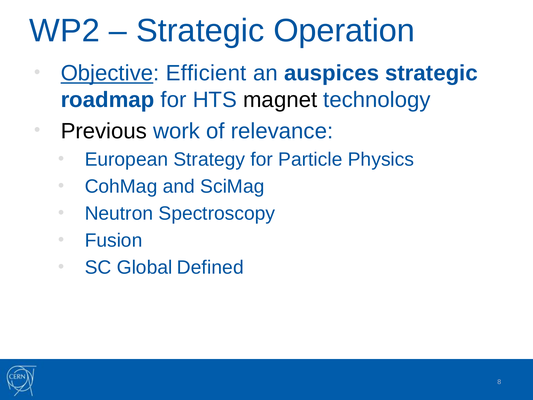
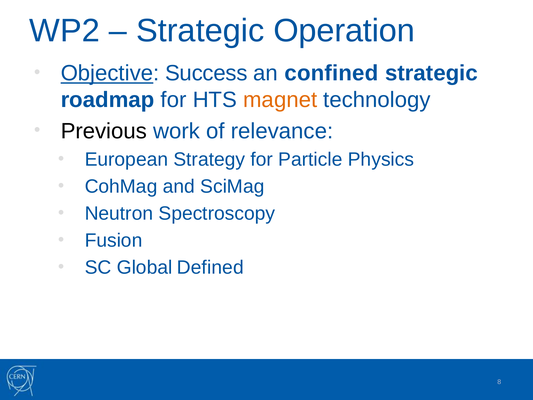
Efficient: Efficient -> Success
auspices: auspices -> confined
magnet colour: black -> orange
